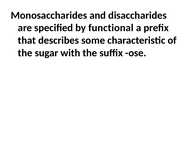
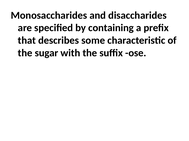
functional: functional -> containing
